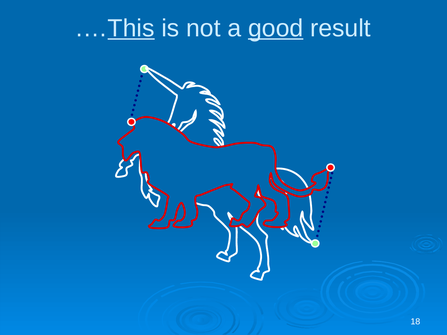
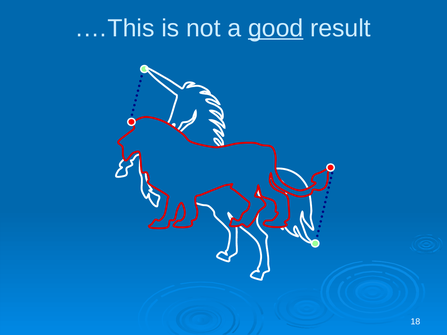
This underline: present -> none
